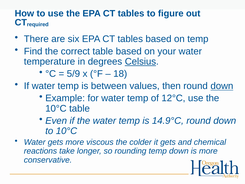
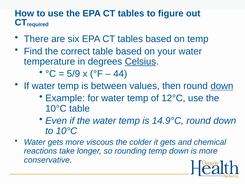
18: 18 -> 44
